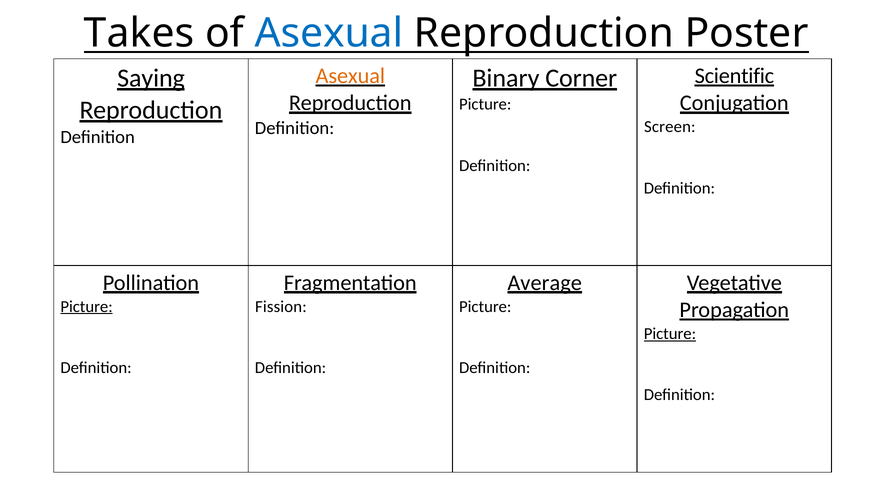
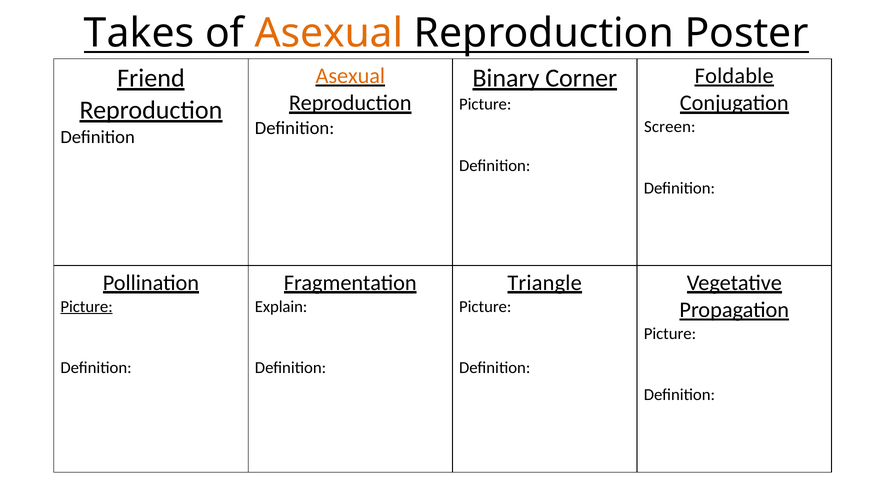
Asexual at (329, 33) colour: blue -> orange
Scientific: Scientific -> Foldable
Saying: Saying -> Friend
Average: Average -> Triangle
Fission: Fission -> Explain
Picture at (670, 334) underline: present -> none
